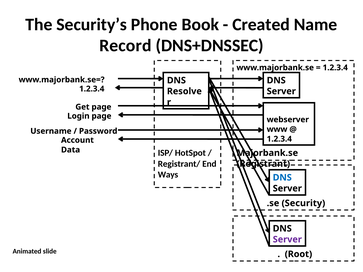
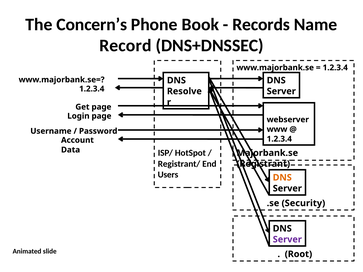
Security’s: Security’s -> Concern’s
Created: Created -> Records
Ways: Ways -> Users
DNS at (282, 178) colour: blue -> orange
